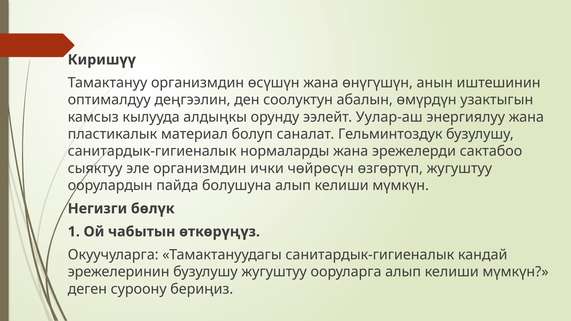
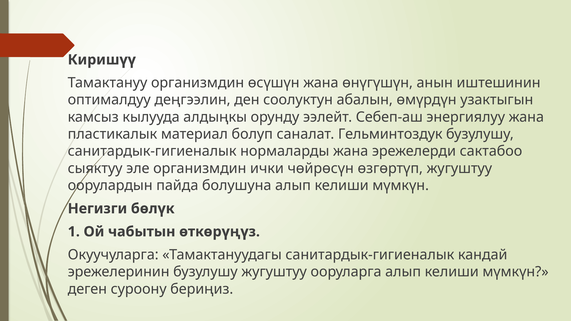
Уулар-аш: Уулар-аш -> Себеп-аш
